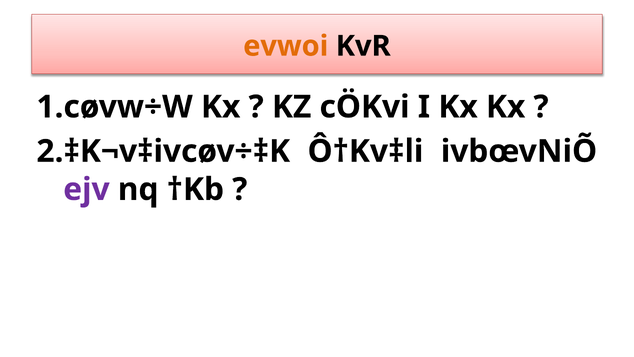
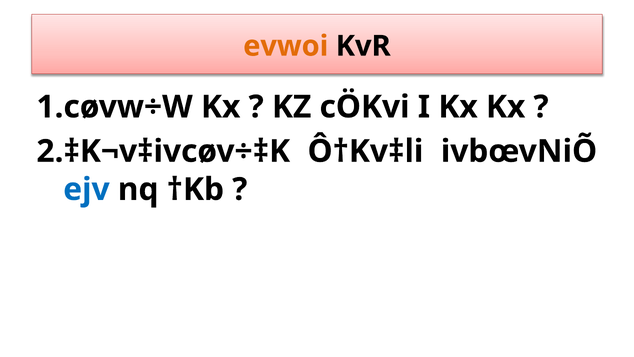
ejv colour: purple -> blue
